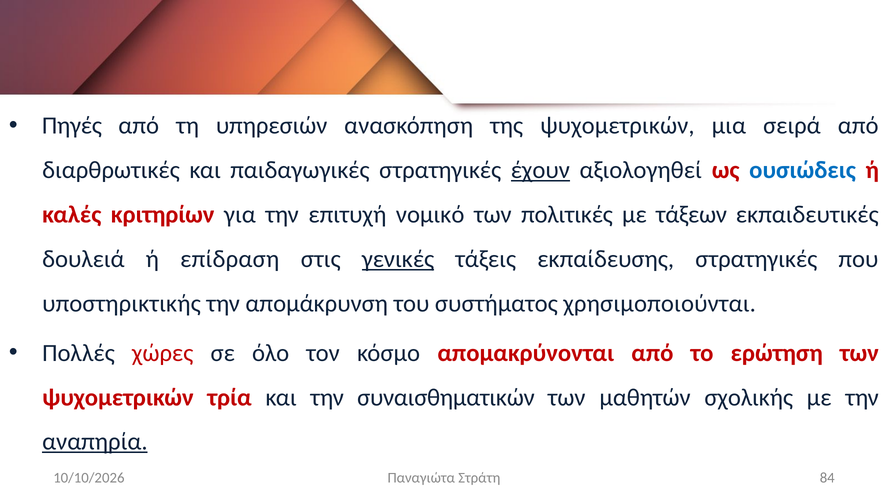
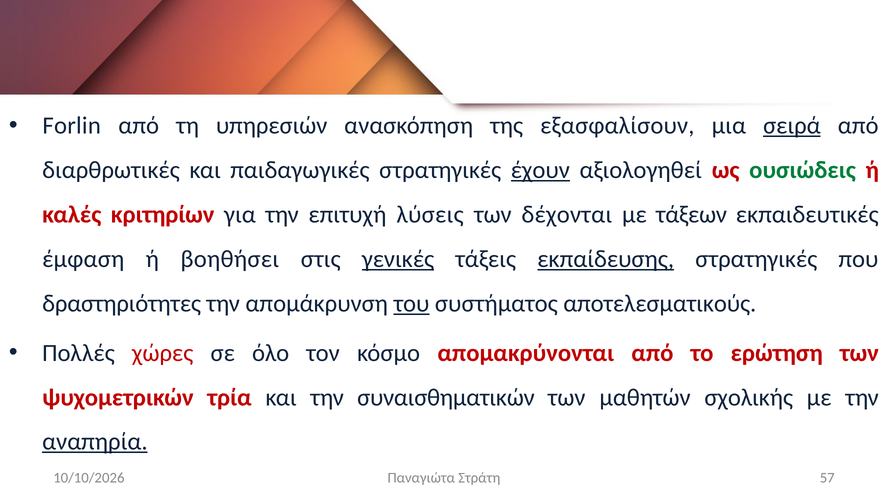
Πηγές: Πηγές -> Forlin
της ψυχομετρικών: ψυχομετρικών -> εξασφαλίσουν
σειρά underline: none -> present
ουσιώδεις colour: blue -> green
νομικό: νομικό -> λύσεις
πολιτικές: πολιτικές -> δέχονται
δουλειά: δουλειά -> έμφαση
επίδραση: επίδραση -> βοηθήσει
εκπαίδευσης underline: none -> present
υποστηρικτικής: υποστηρικτικής -> δραστηριότητες
του underline: none -> present
χρησιμοποιούνται: χρησιμοποιούνται -> αποτελεσματικούς
84: 84 -> 57
